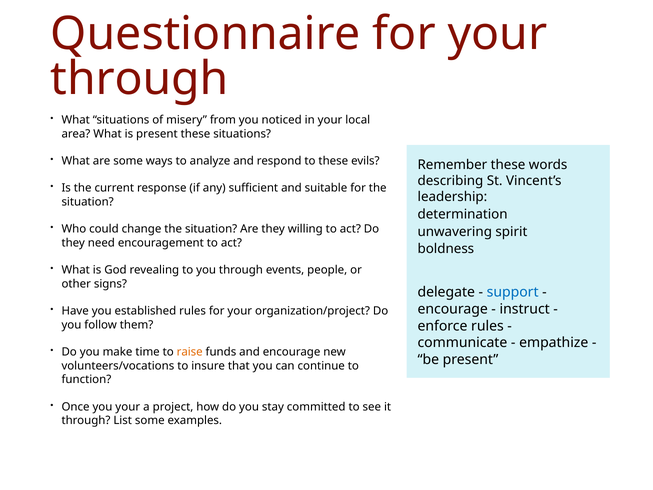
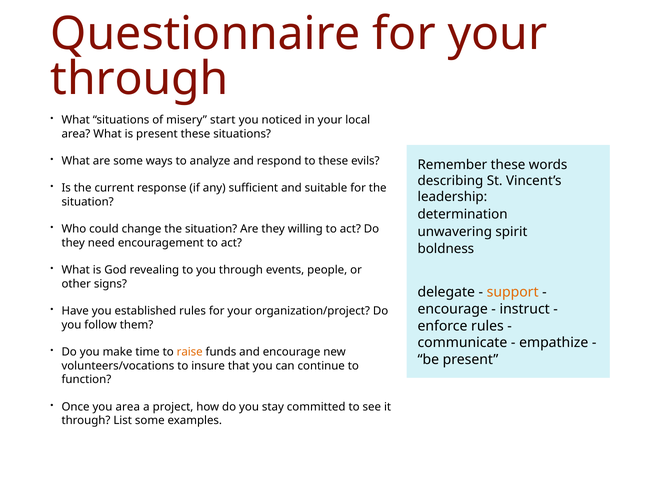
from: from -> start
support colour: blue -> orange
you your: your -> area
